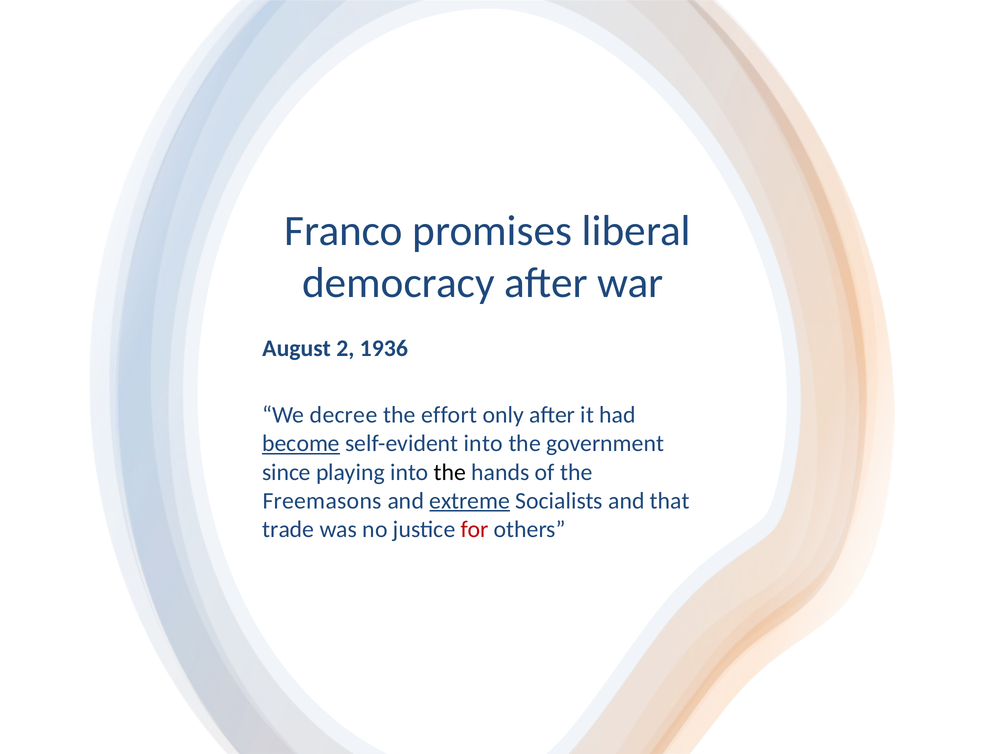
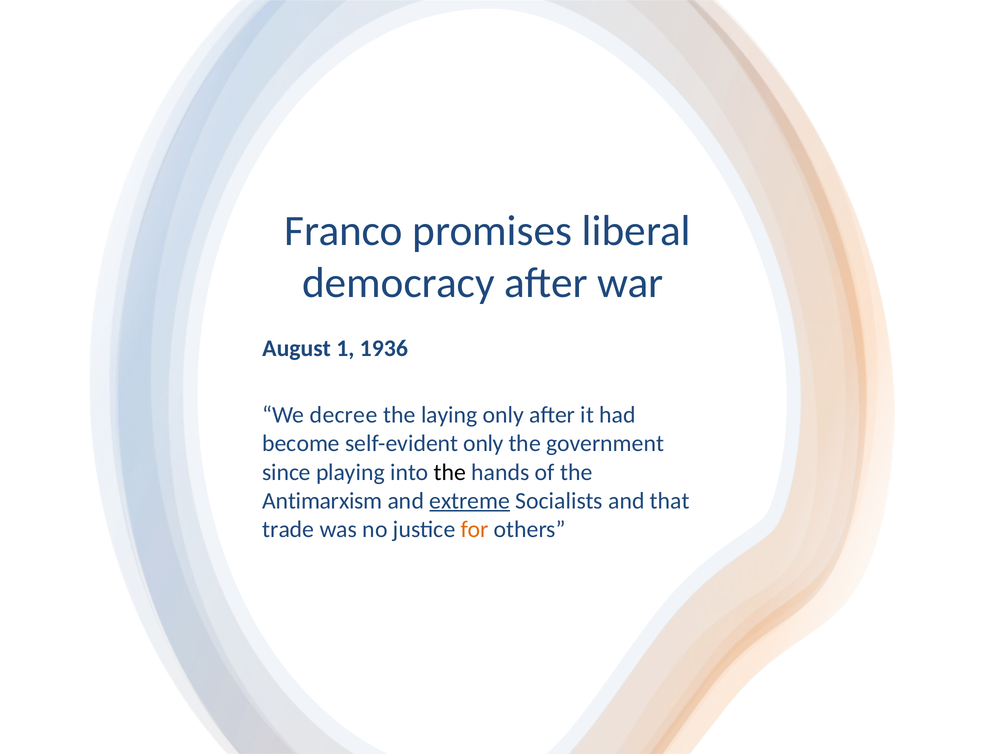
2: 2 -> 1
effort: effort -> laying
become underline: present -> none
self-evident into: into -> only
Freemasons: Freemasons -> Antimarxism
for colour: red -> orange
